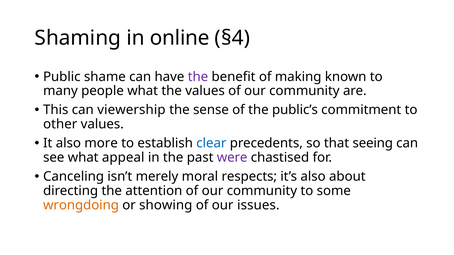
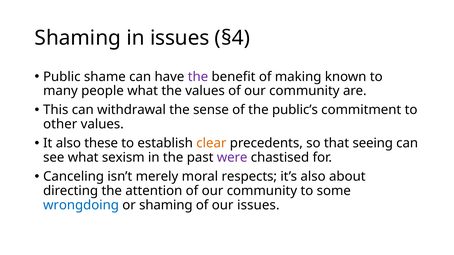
in online: online -> issues
viewership: viewership -> withdrawal
more: more -> these
clear colour: blue -> orange
appeal: appeal -> sexism
wrongdoing colour: orange -> blue
or showing: showing -> shaming
